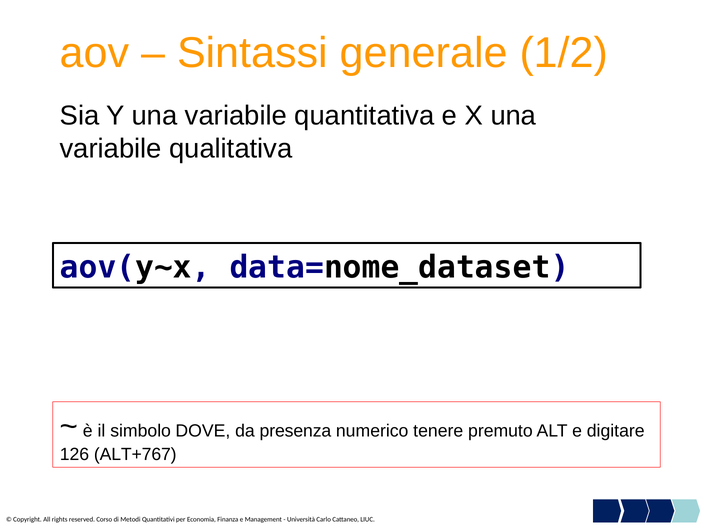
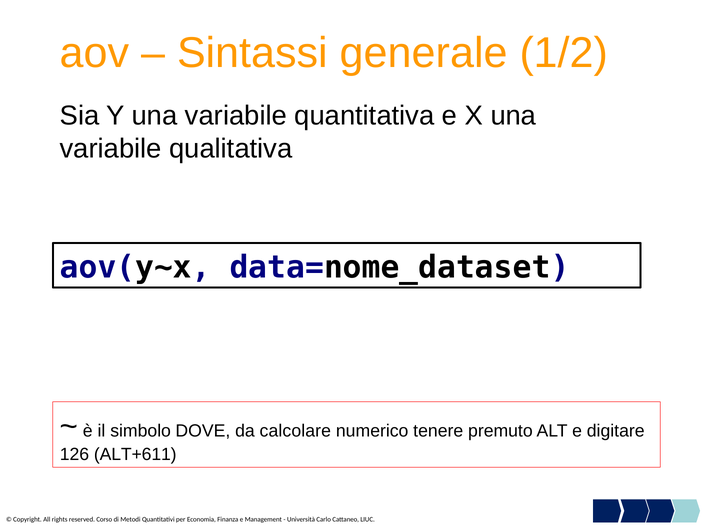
presenza: presenza -> calcolare
ALT+767: ALT+767 -> ALT+611
